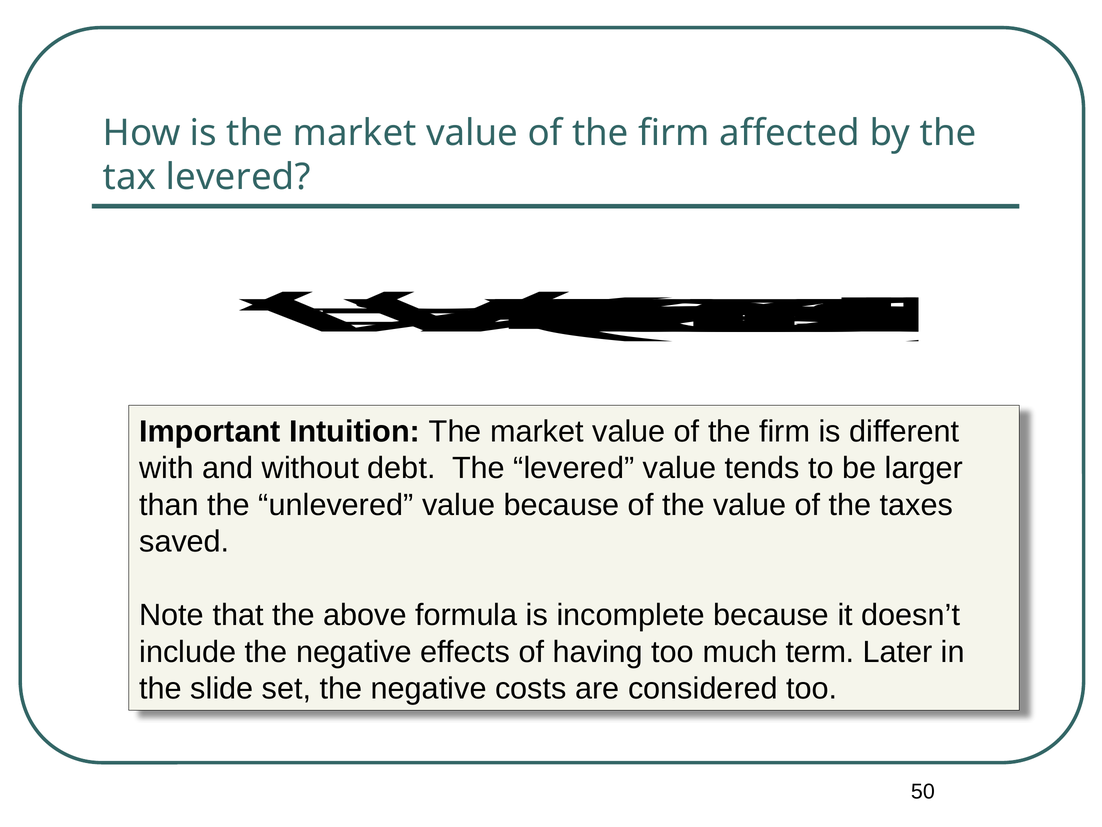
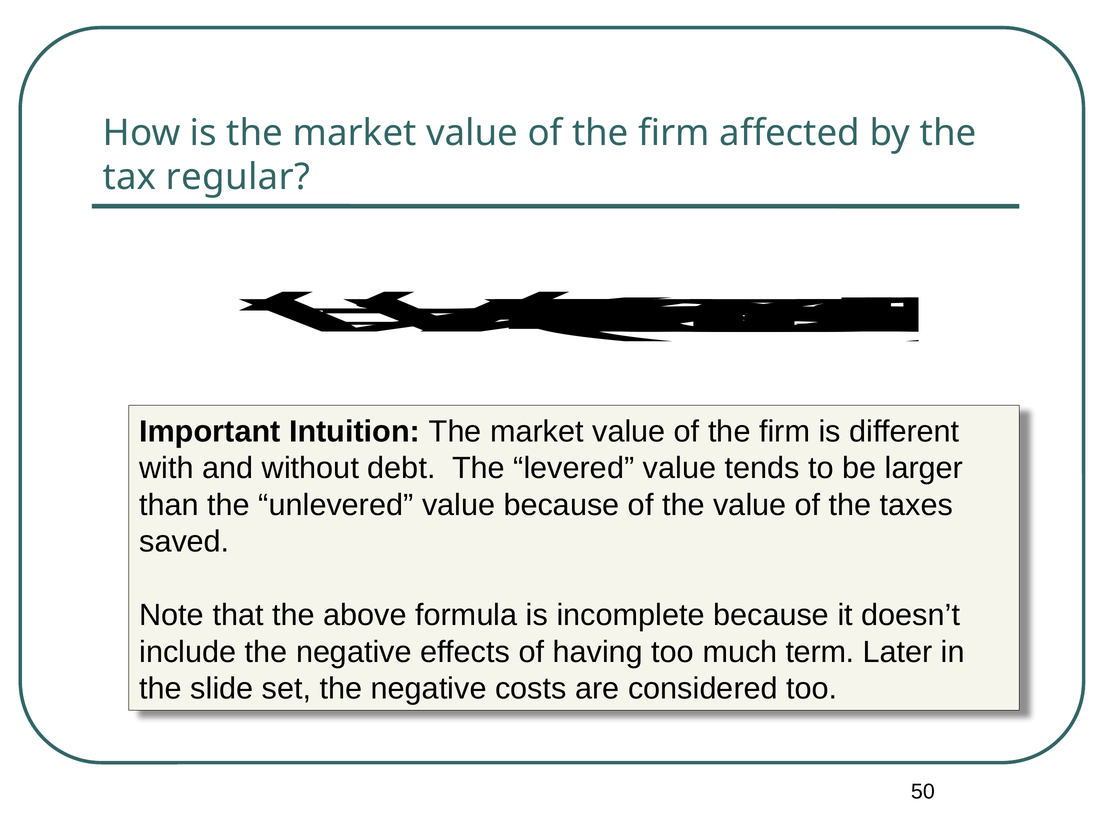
tax levered: levered -> regular
